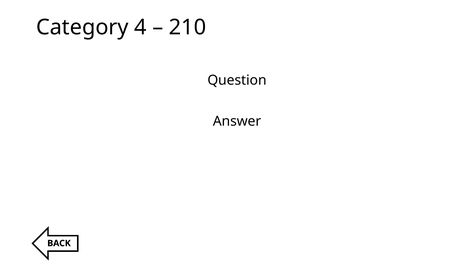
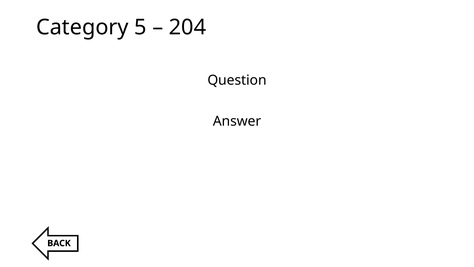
4: 4 -> 5
210: 210 -> 204
